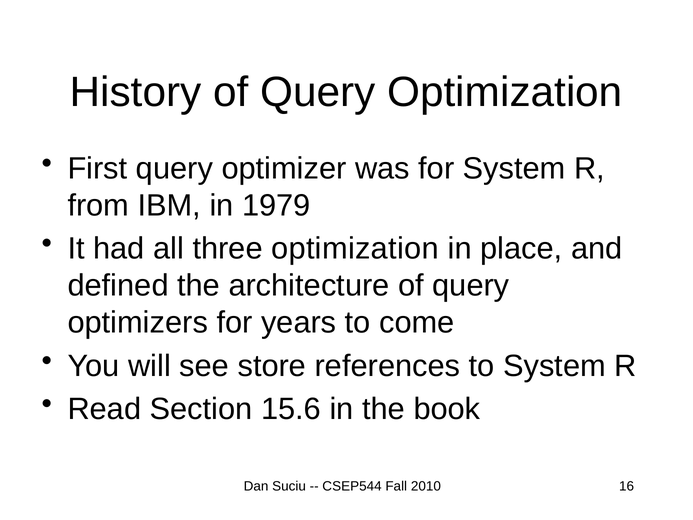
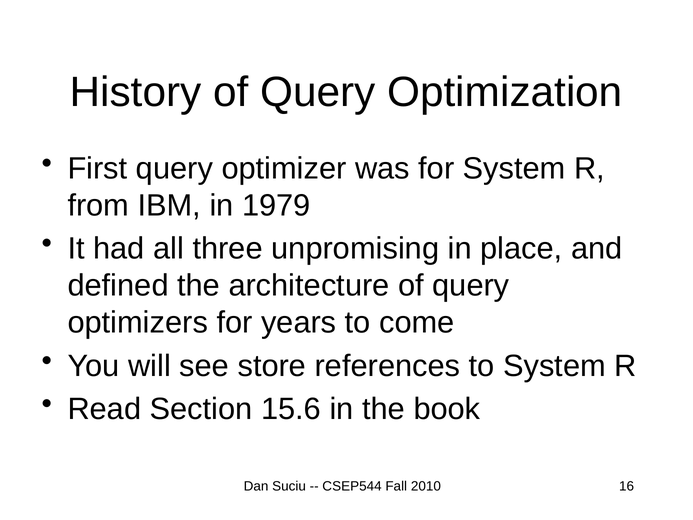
three optimization: optimization -> unpromising
